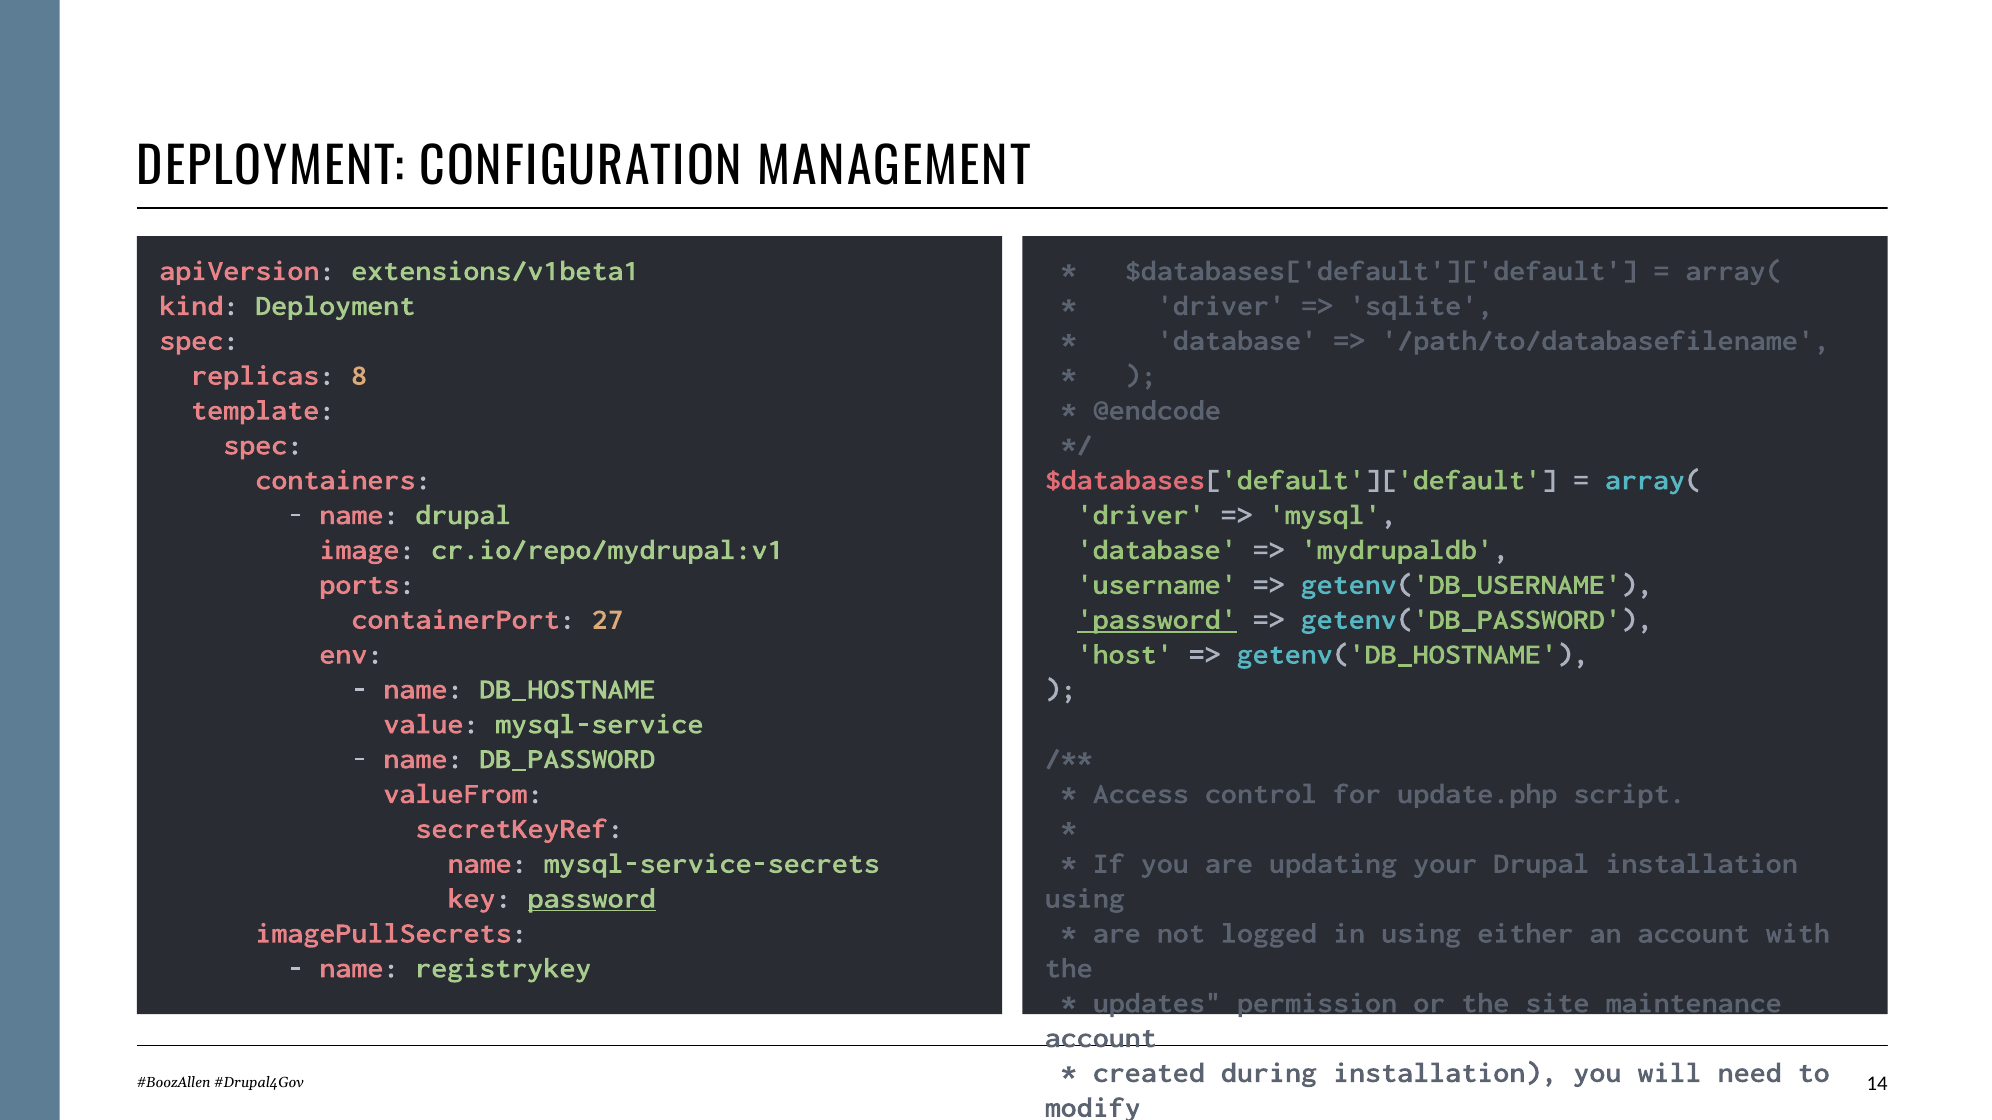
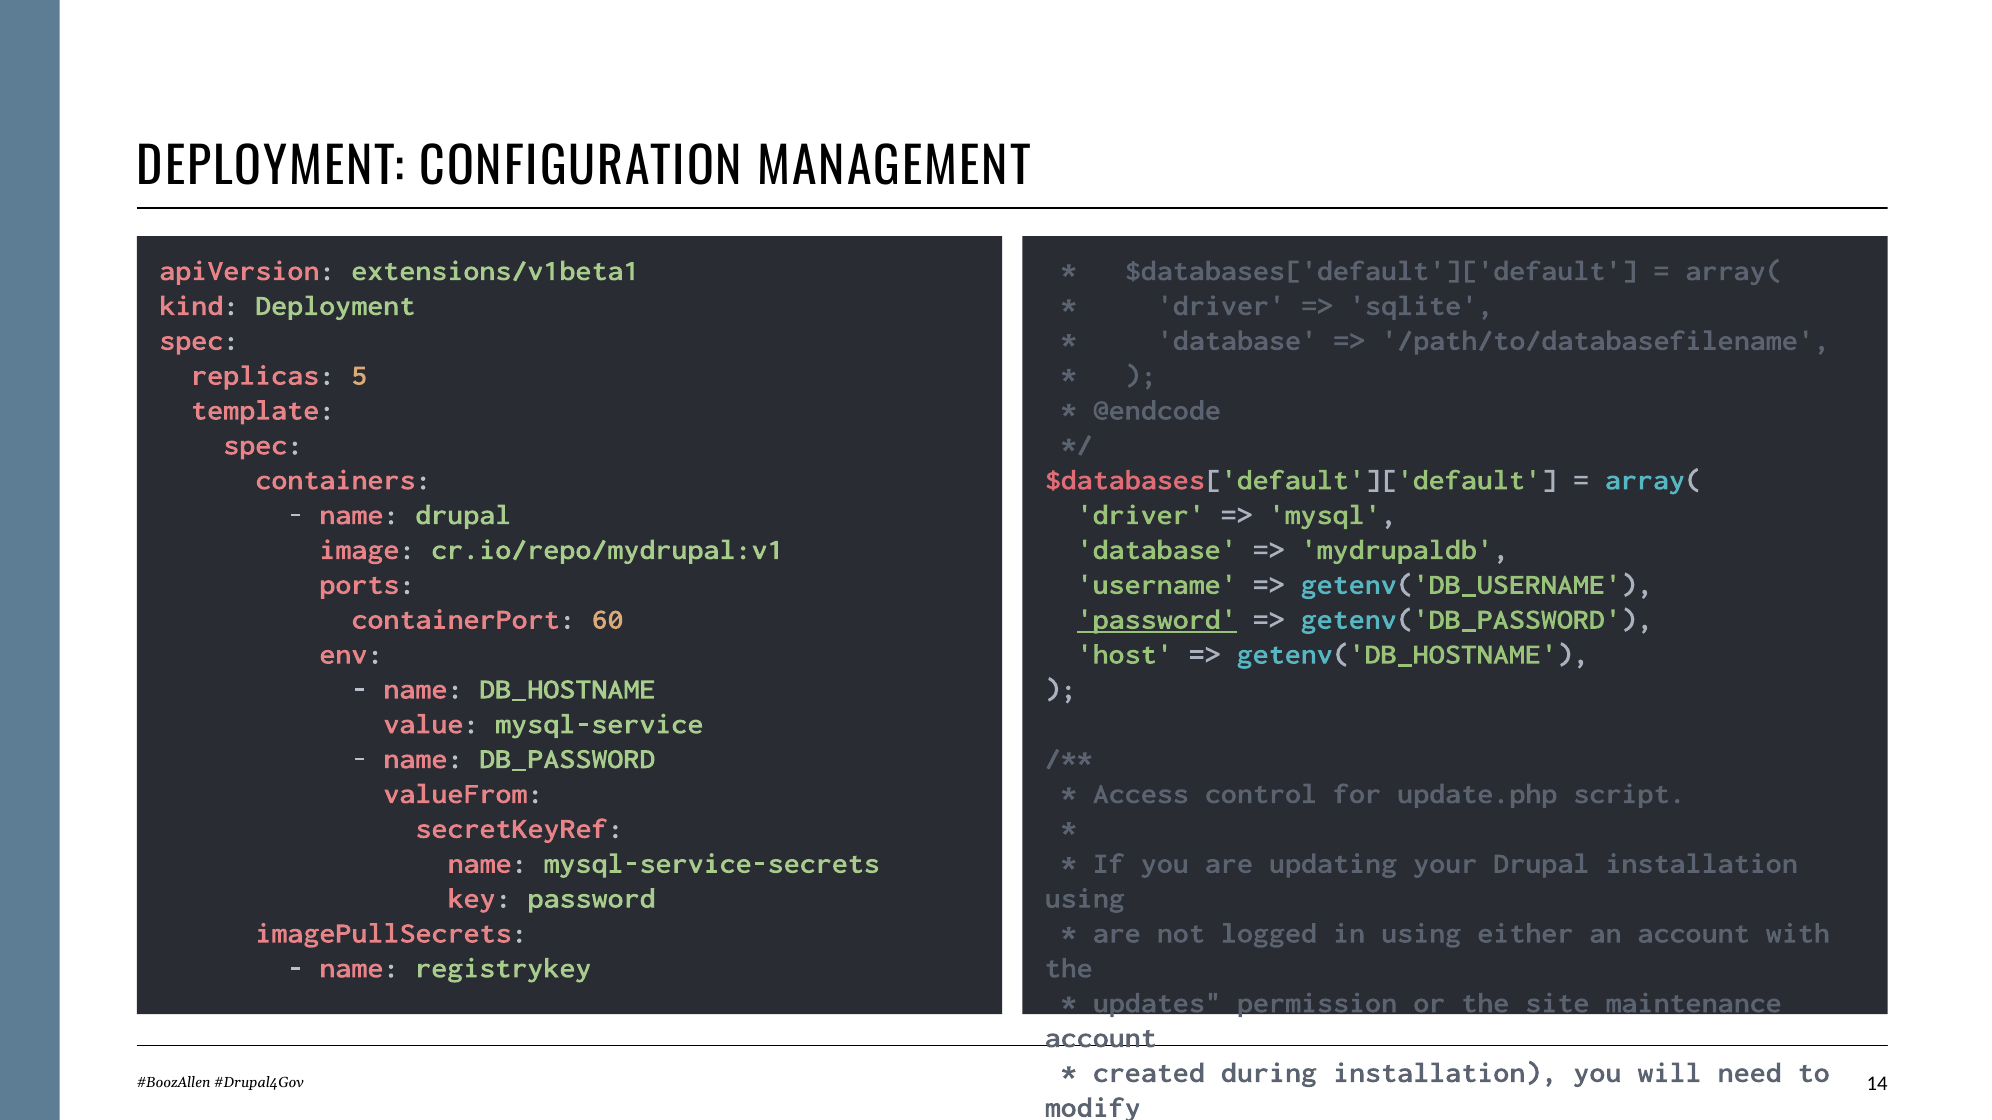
8: 8 -> 5
27: 27 -> 60
password at (592, 899) underline: present -> none
